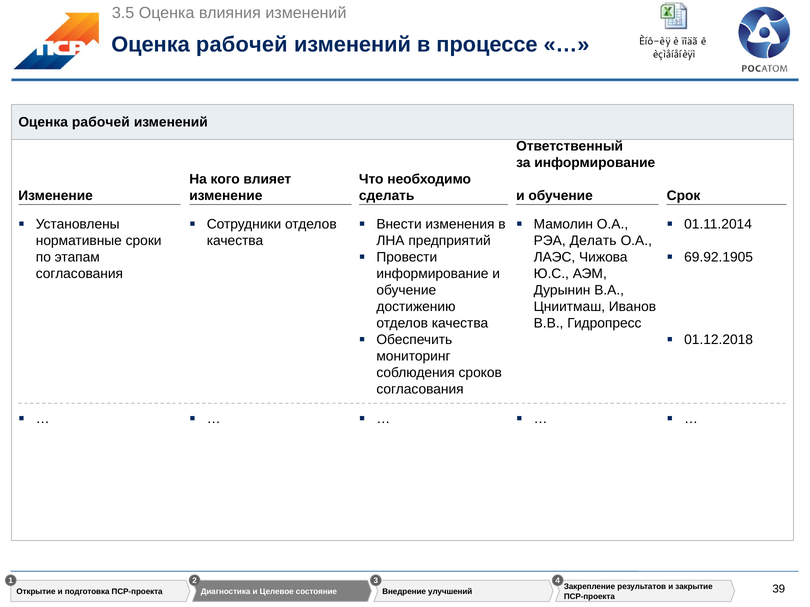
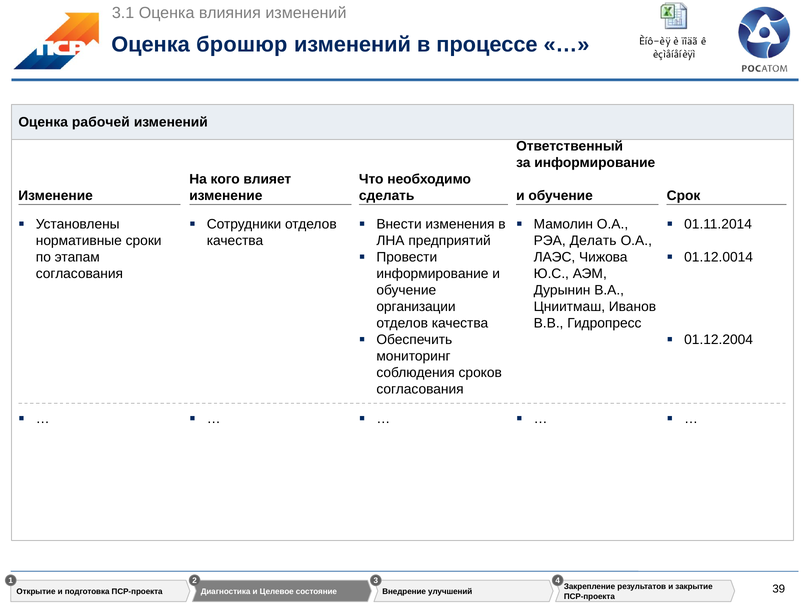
3.5: 3.5 -> 3.1
рабочей at (242, 45): рабочей -> брошюр
69.92.1905: 69.92.1905 -> 01.12.0014
достижению: достижению -> организации
01.12.2018: 01.12.2018 -> 01.12.2004
